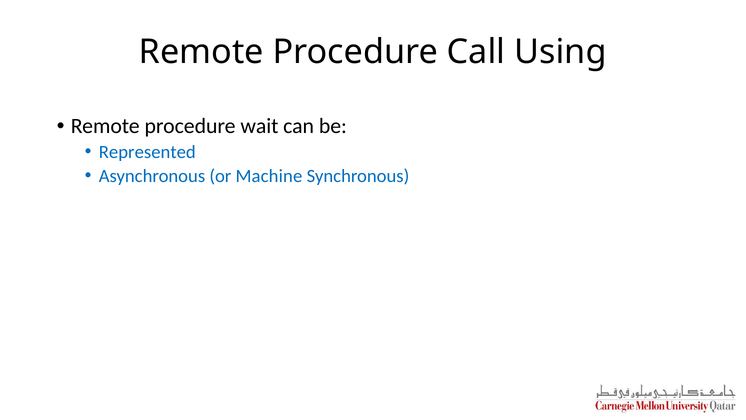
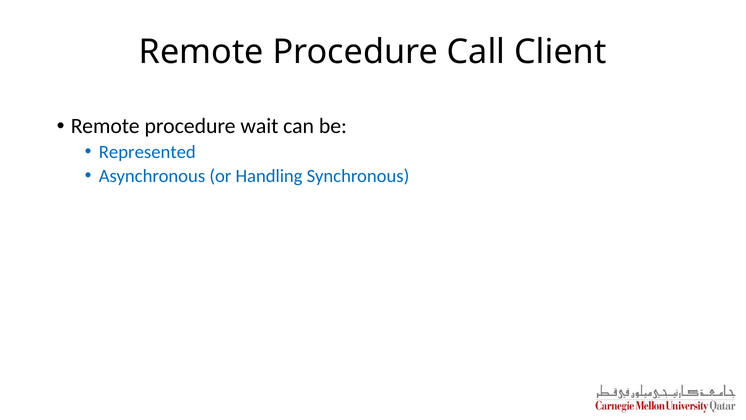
Using: Using -> Client
Machine: Machine -> Handling
